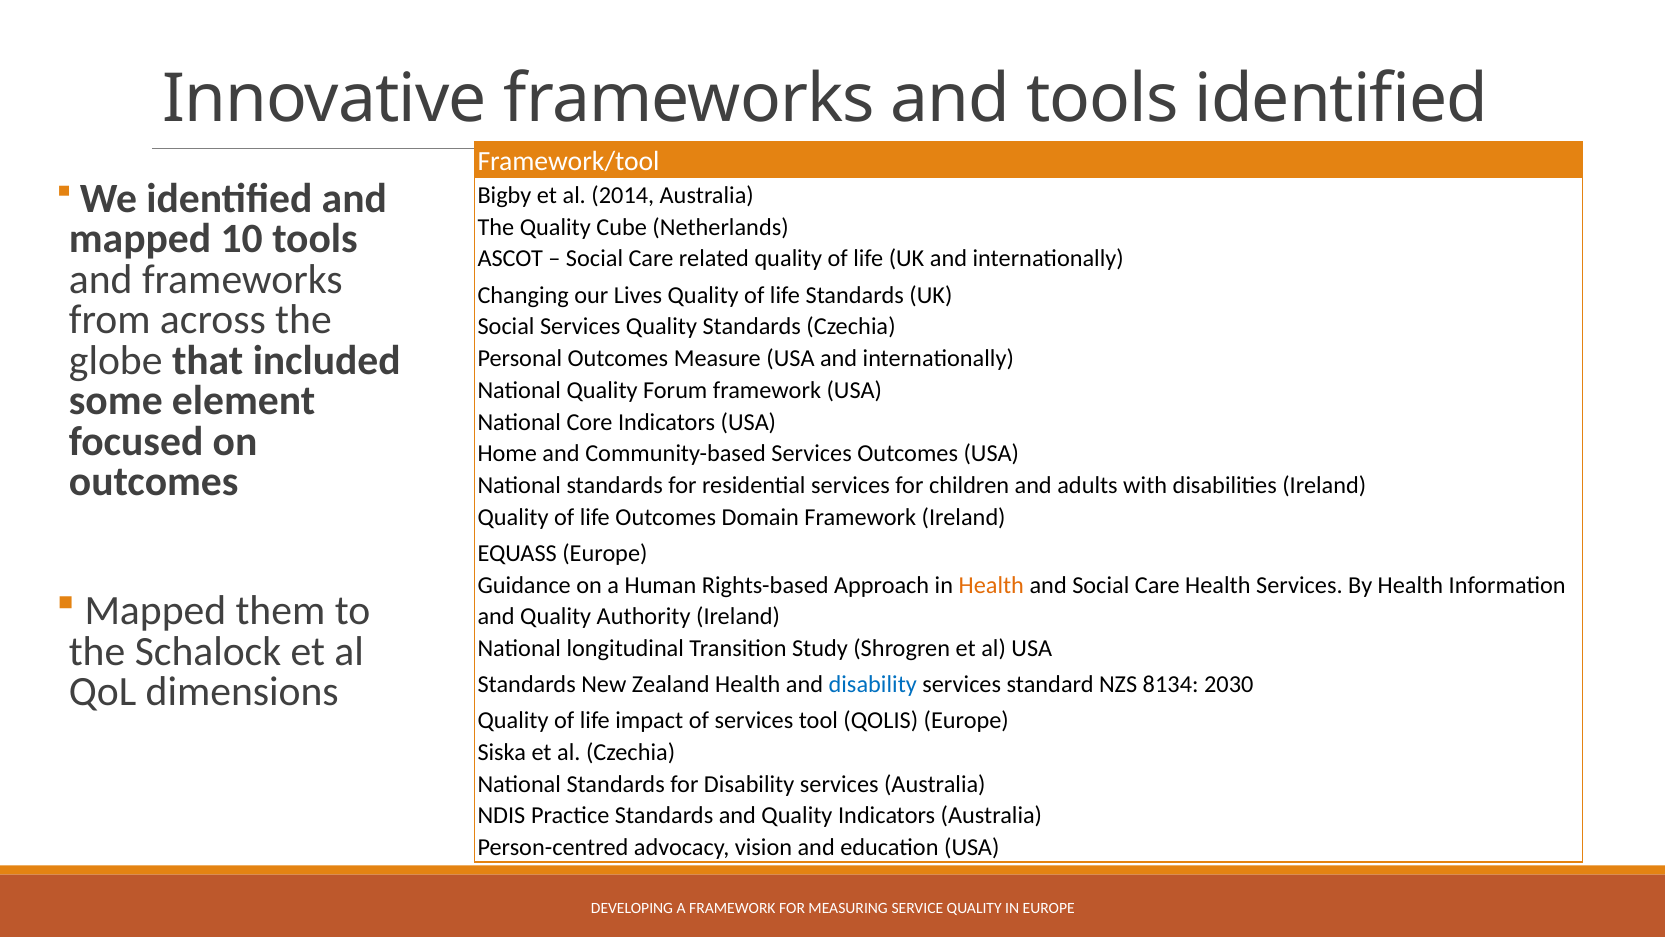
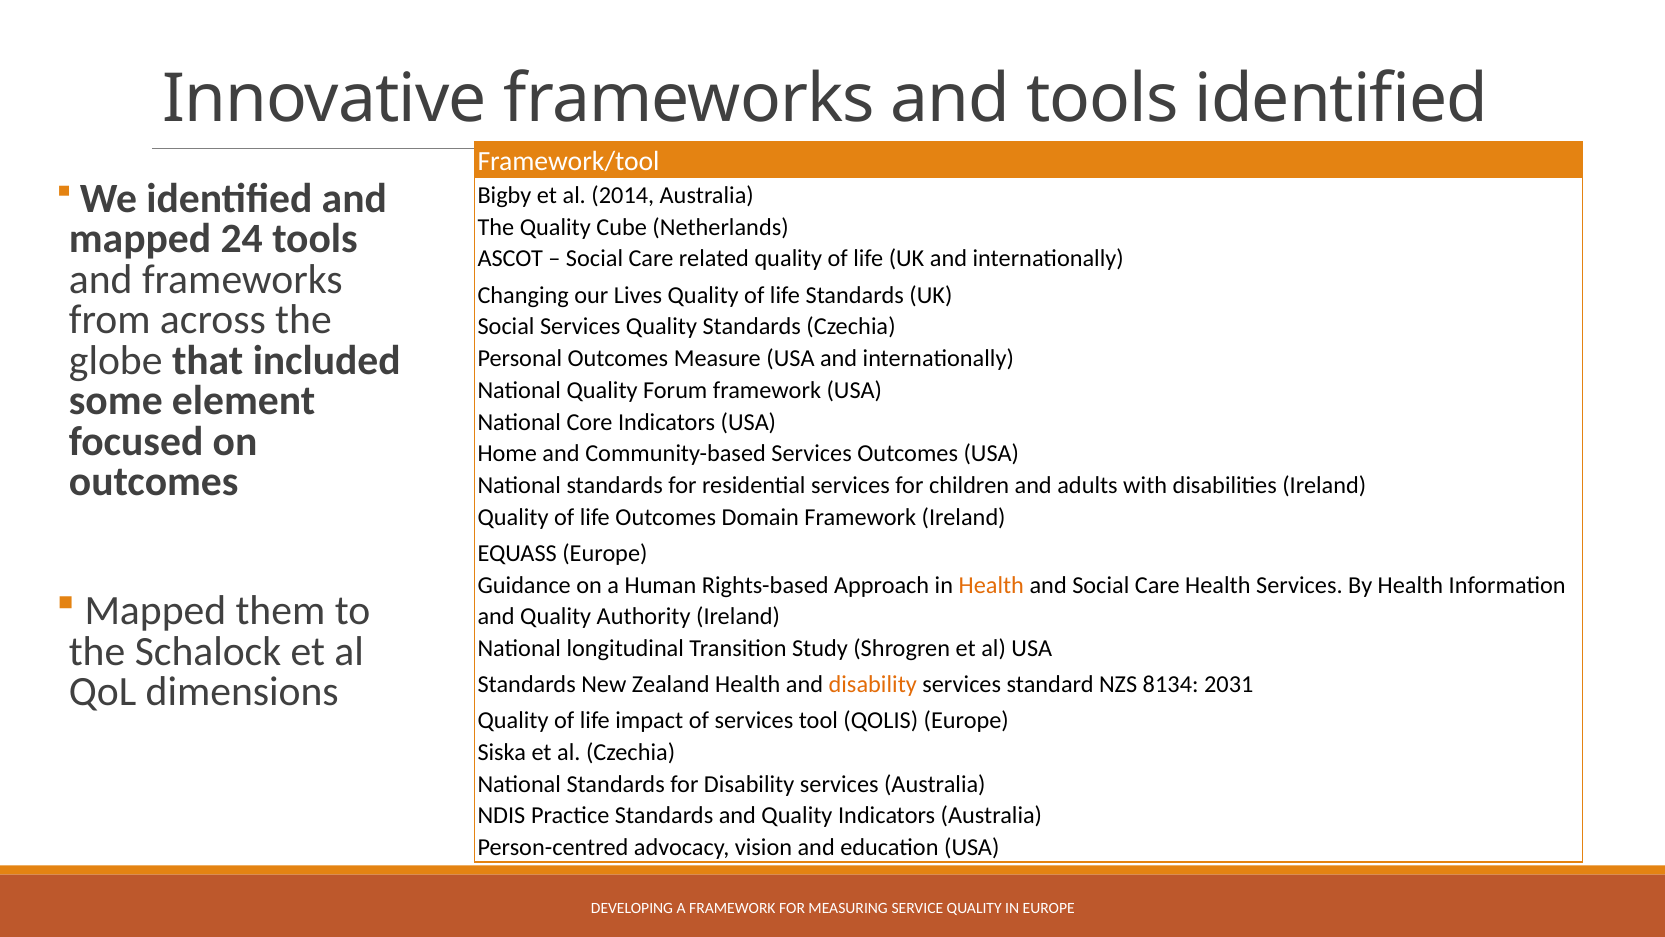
10: 10 -> 24
disability at (873, 684) colour: blue -> orange
2030: 2030 -> 2031
